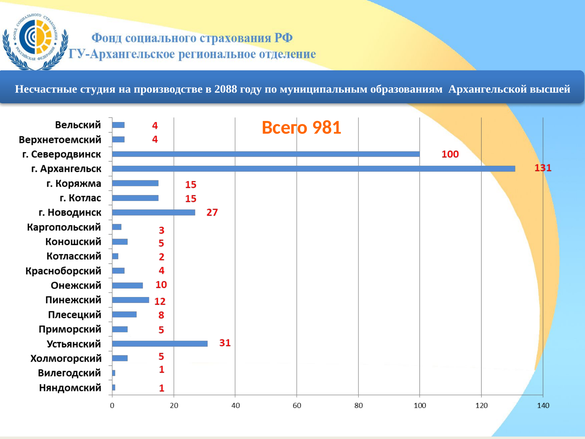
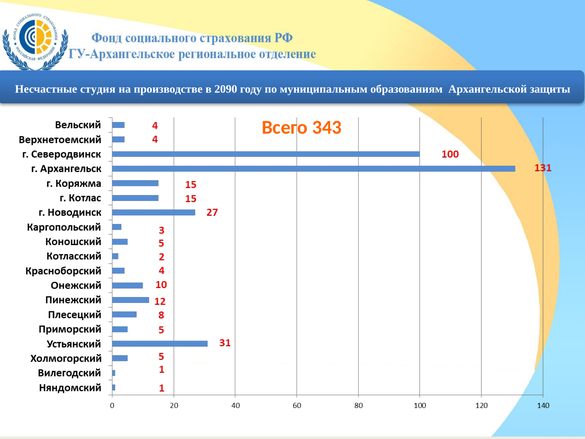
2088: 2088 -> 2090
высшей: высшей -> защиты
981: 981 -> 343
